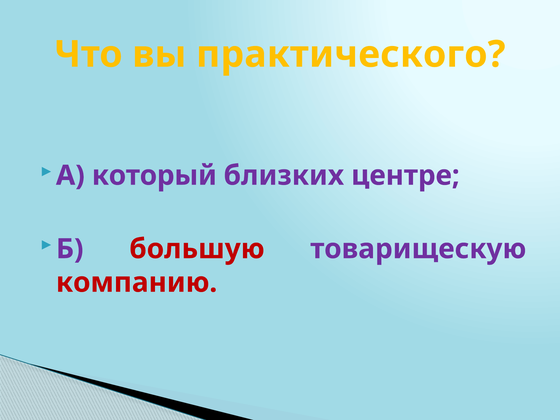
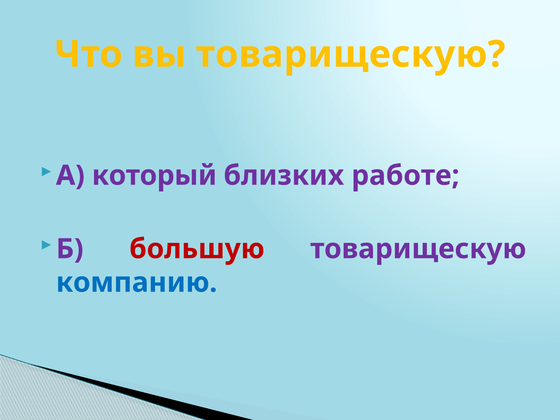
вы практического: практического -> товарищескую
центре: центре -> работе
компанию colour: red -> blue
